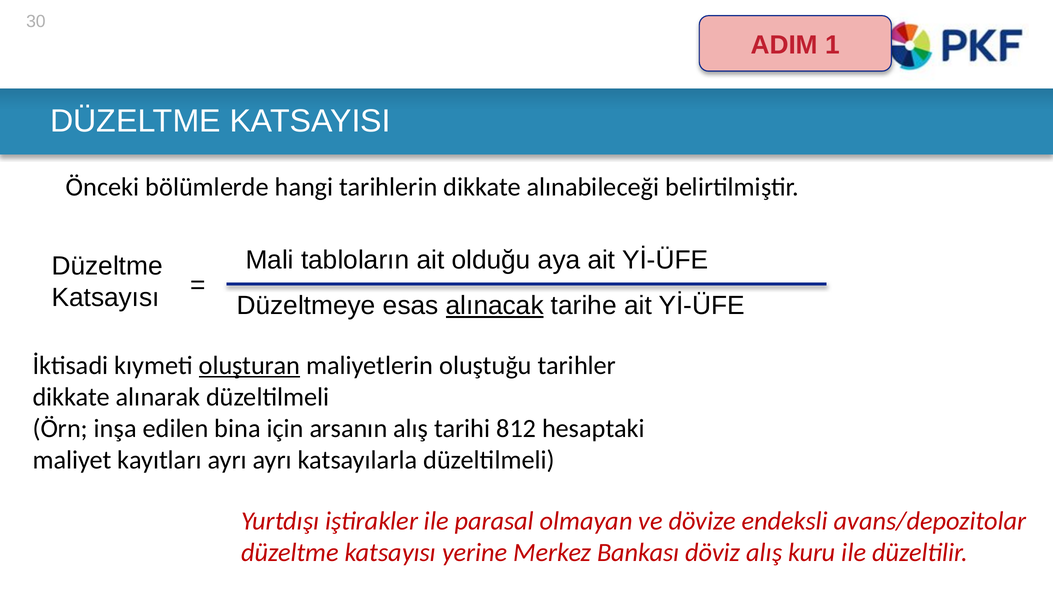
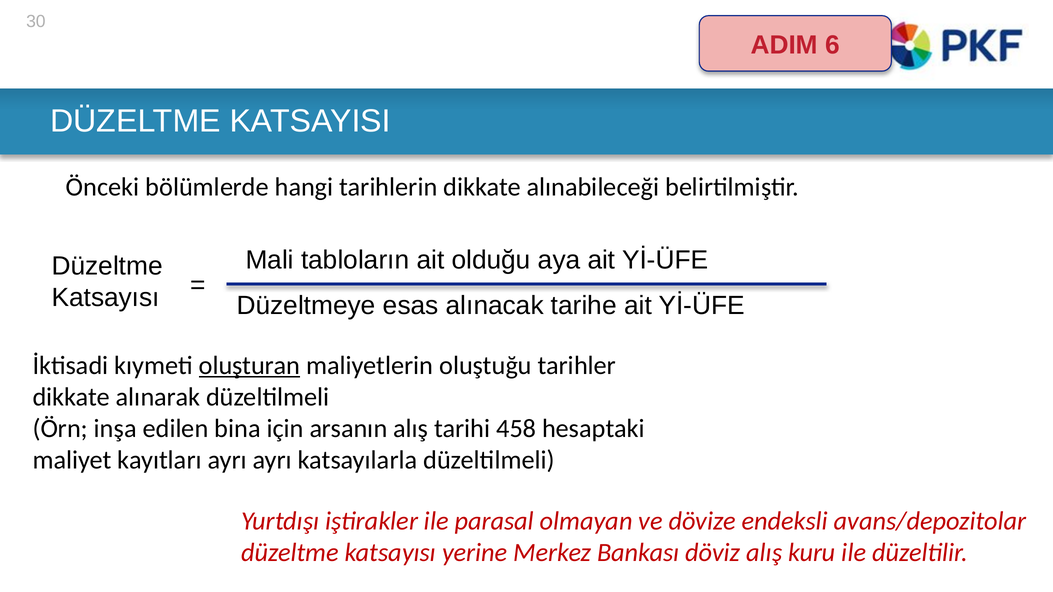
1: 1 -> 6
alınacak underline: present -> none
812: 812 -> 458
